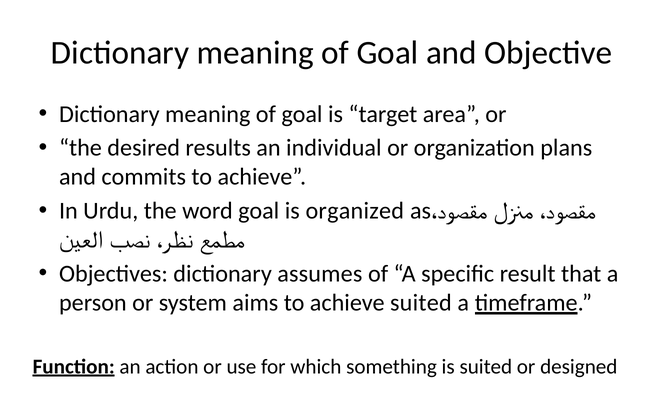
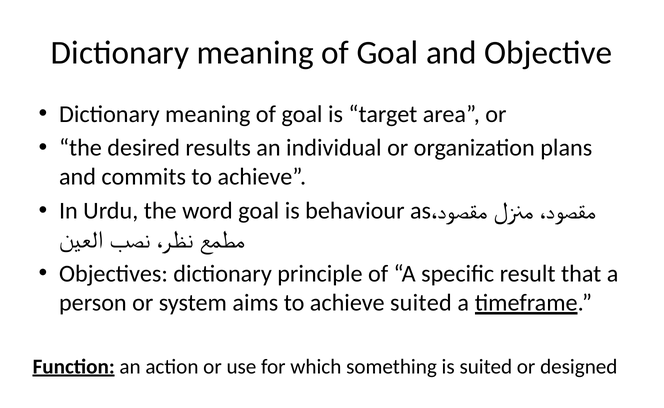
organized: organized -> behaviour
assumes: assumes -> principle
